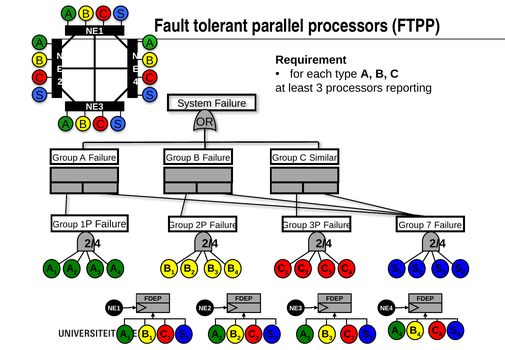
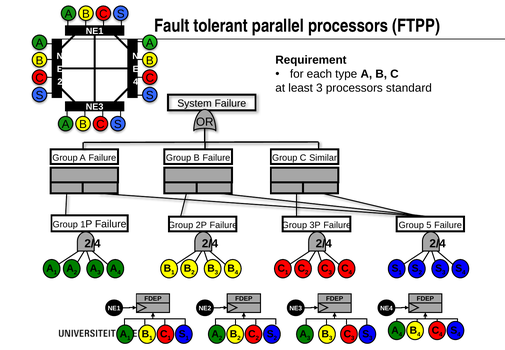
reporting: reporting -> standard
7: 7 -> 5
